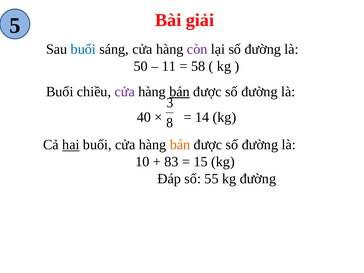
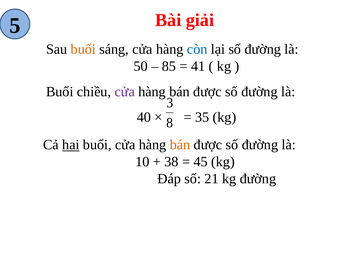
buổi at (83, 49) colour: blue -> orange
còn colour: purple -> blue
11: 11 -> 85
58: 58 -> 41
bán at (180, 92) underline: present -> none
14: 14 -> 35
83: 83 -> 38
15: 15 -> 45
55: 55 -> 21
